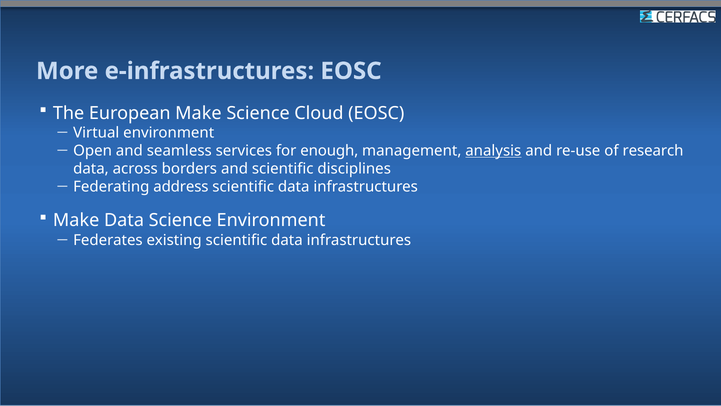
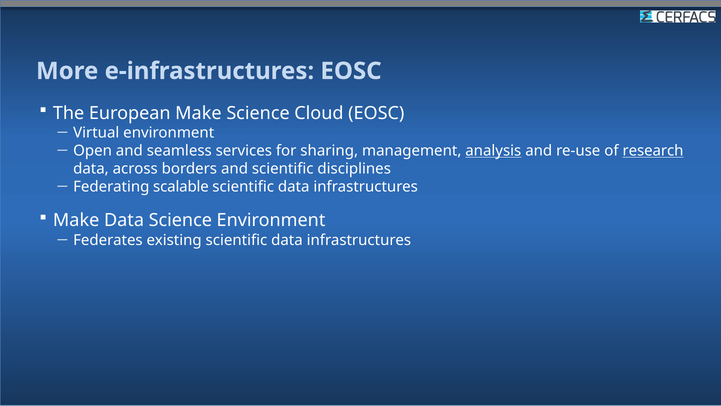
enough: enough -> sharing
research underline: none -> present
address: address -> scalable
